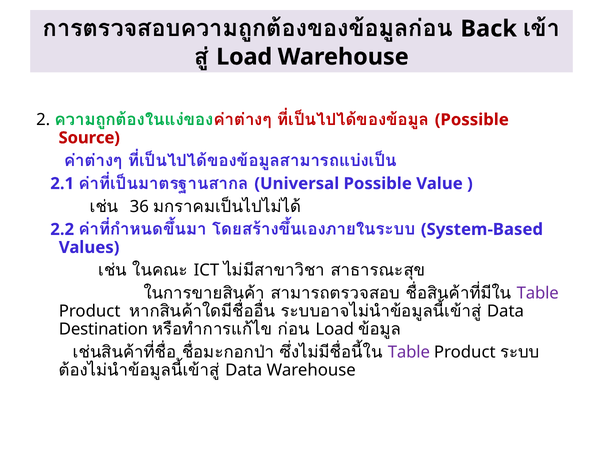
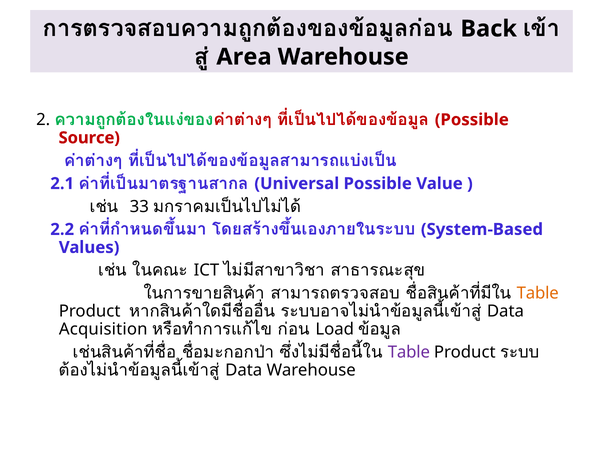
Load at (244, 57): Load -> Area
36: 36 -> 33
Table at (538, 293) colour: purple -> orange
Destination: Destination -> Acquisition
